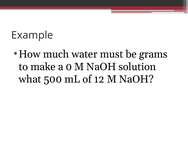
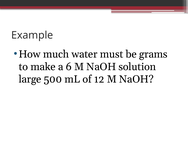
0: 0 -> 6
what: what -> large
